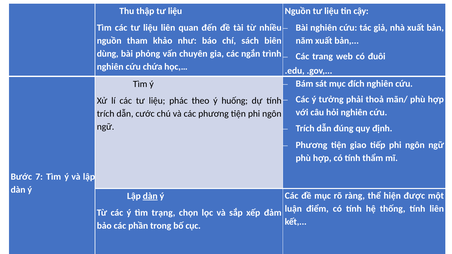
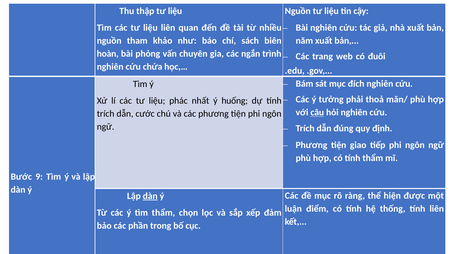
dùng: dùng -> hoàn
theo: theo -> nhất
câu underline: none -> present
7: 7 -> 9
tìm trạng: trạng -> thẩm
